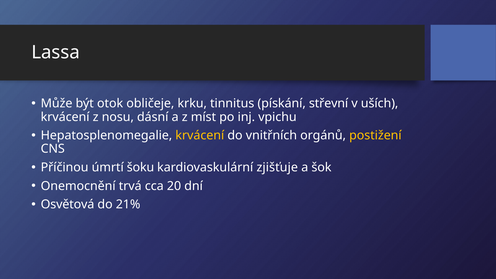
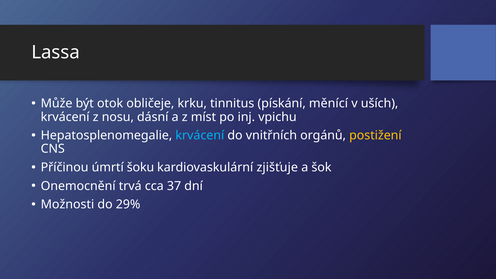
střevní: střevní -> měnící
krvácení at (200, 135) colour: yellow -> light blue
20: 20 -> 37
Osvětová: Osvětová -> Možnosti
21%: 21% -> 29%
